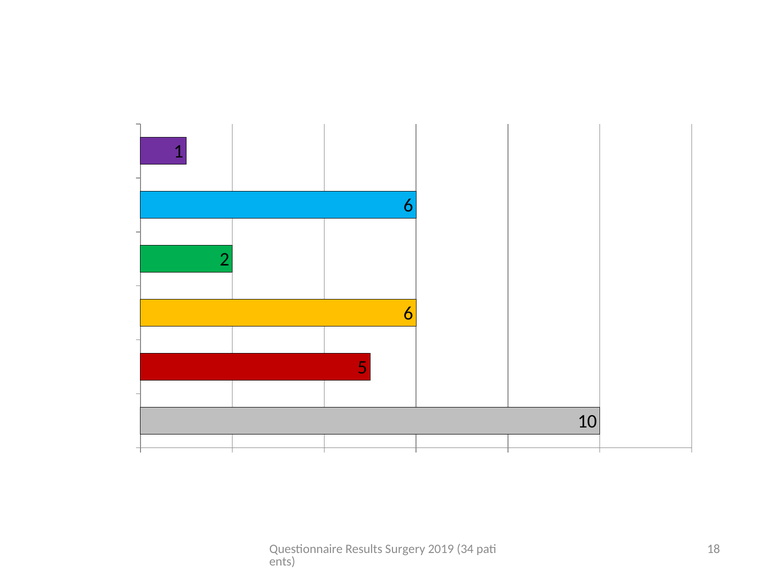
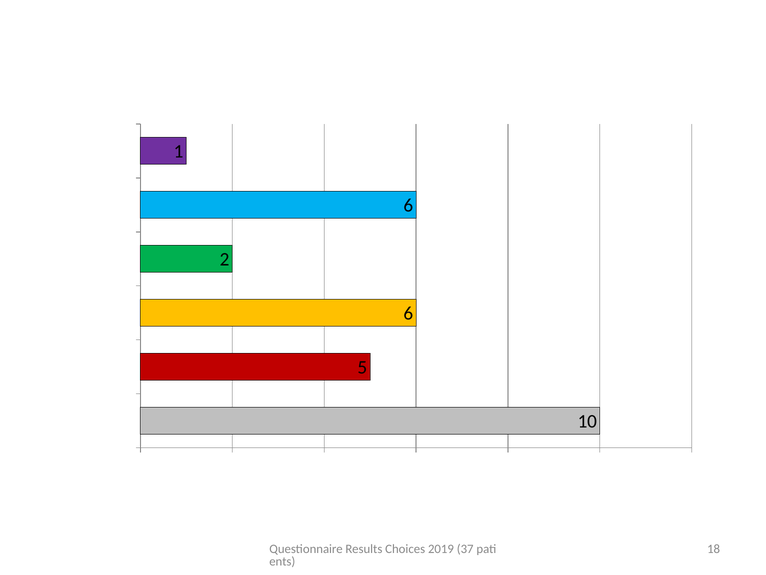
Surgery: Surgery -> Choices
34: 34 -> 37
